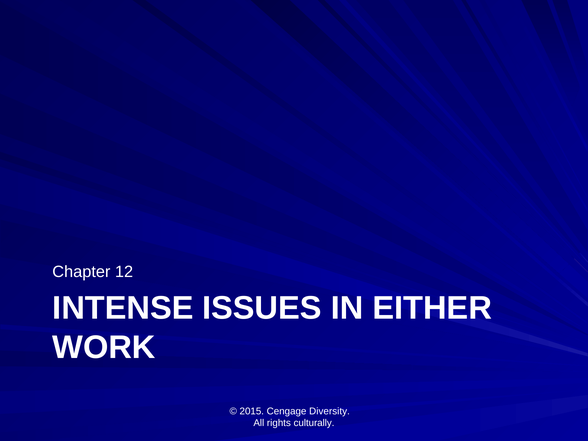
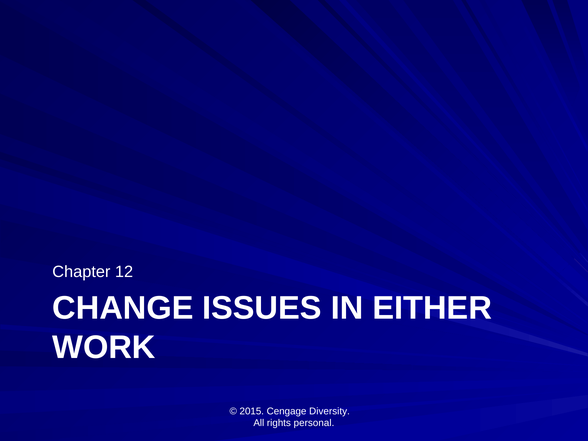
INTENSE: INTENSE -> CHANGE
culturally: culturally -> personal
